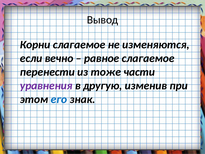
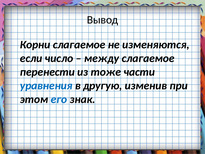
вечно: вечно -> число
равное: равное -> между
уравнения colour: purple -> blue
